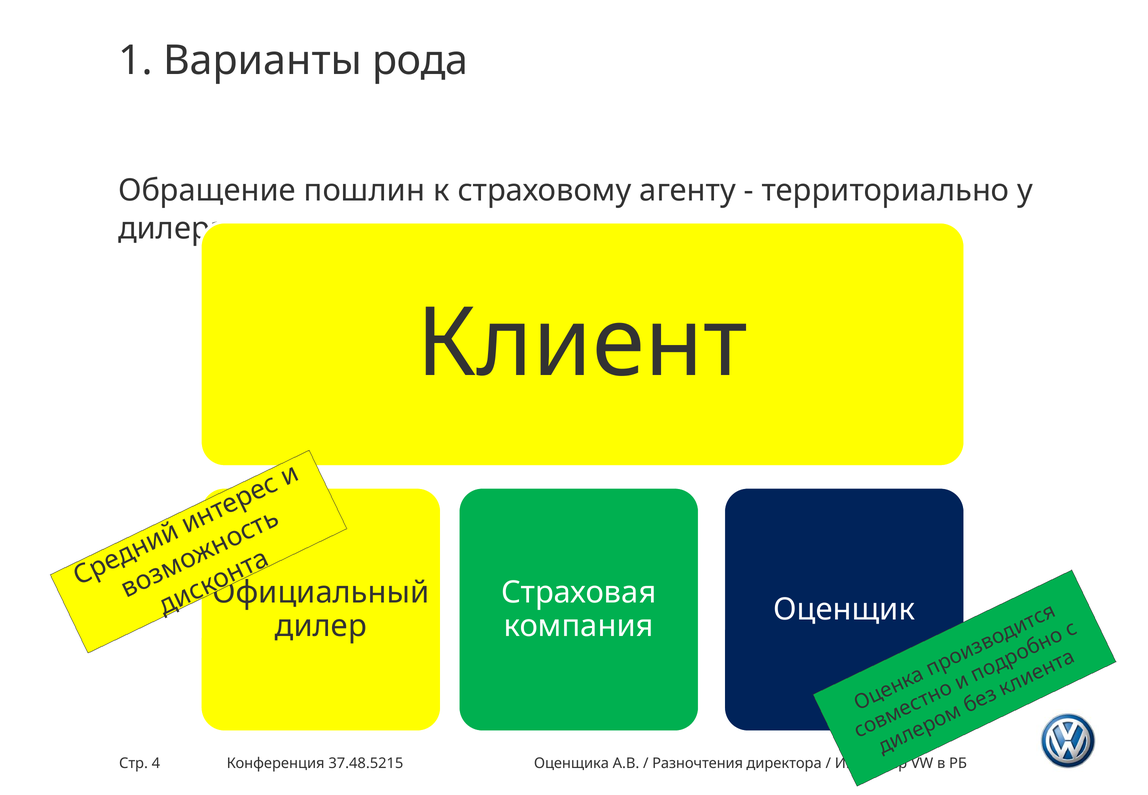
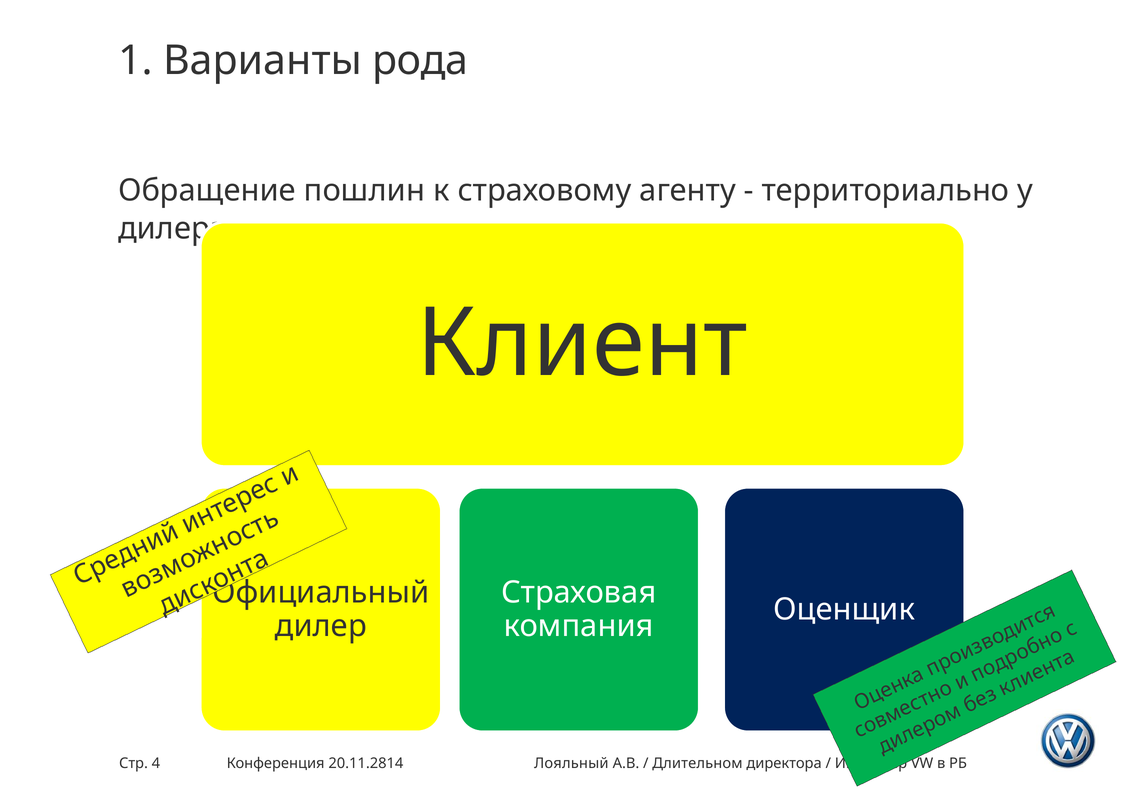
37.48.5215: 37.48.5215 -> 20.11.2814
Оценщика: Оценщика -> Лояльный
Разночтения: Разночтения -> Длительном
